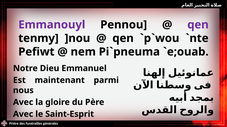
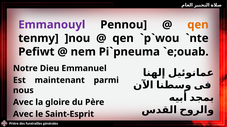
qen at (198, 25) colour: purple -> orange
